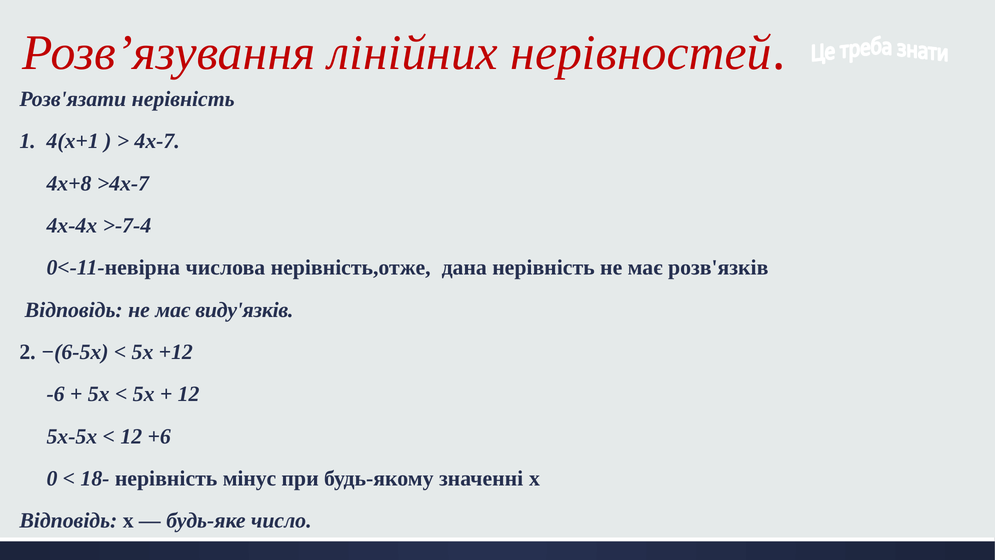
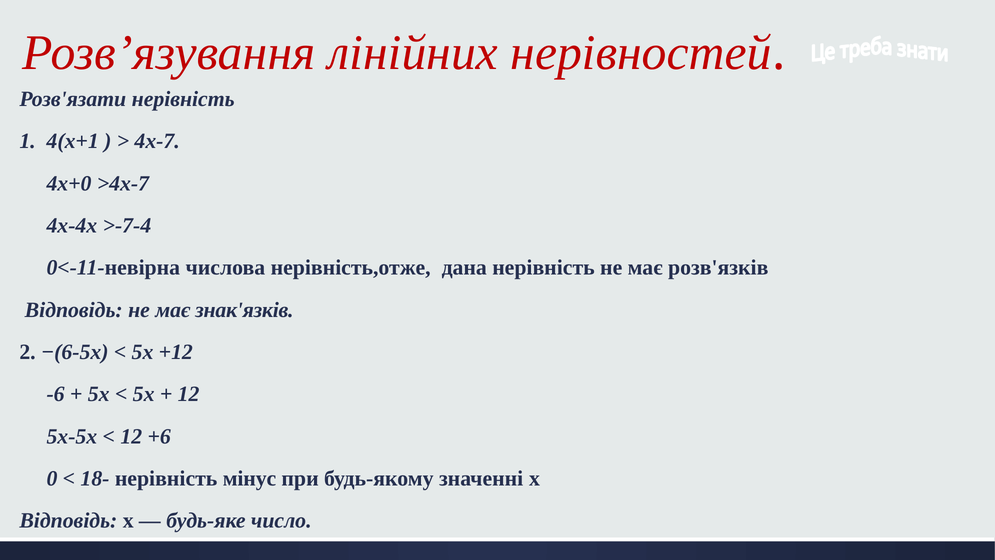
4х+8: 4х+8 -> 4х+0
виду'язків: виду'язків -> знак'язків
